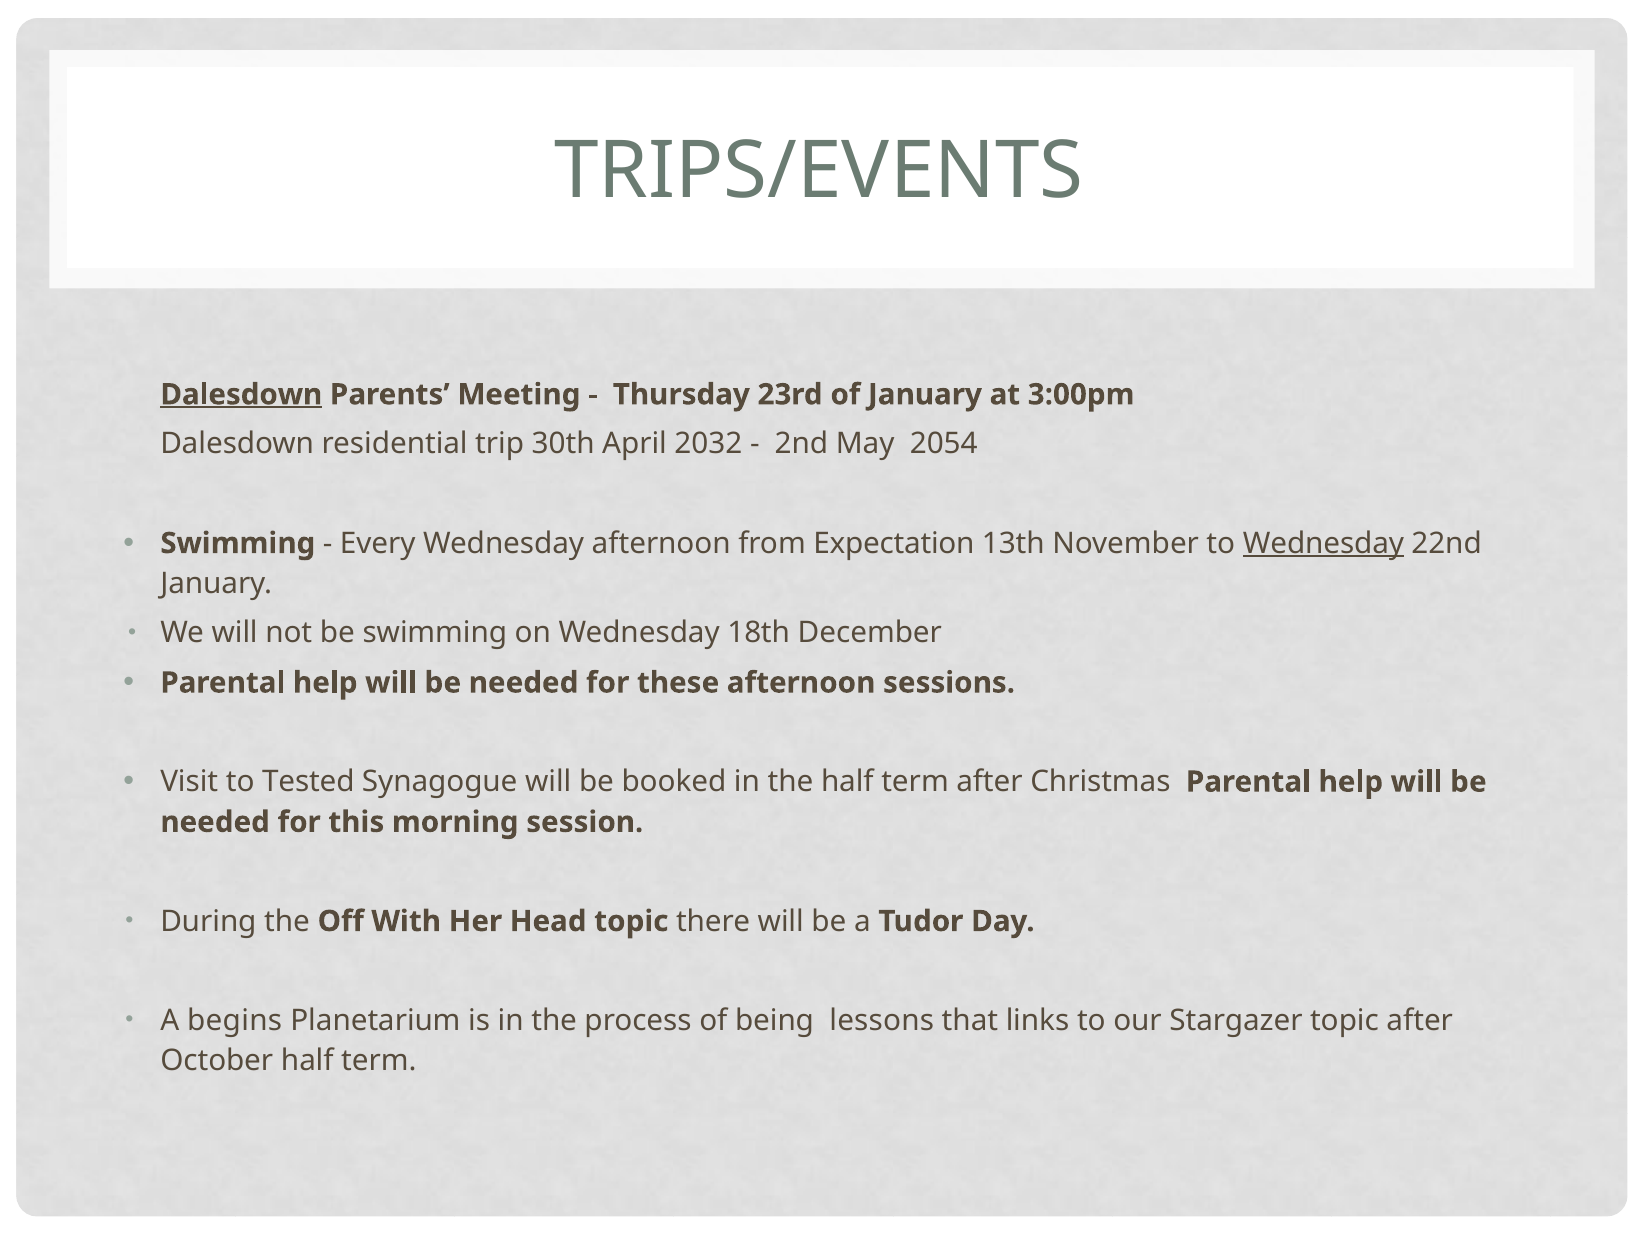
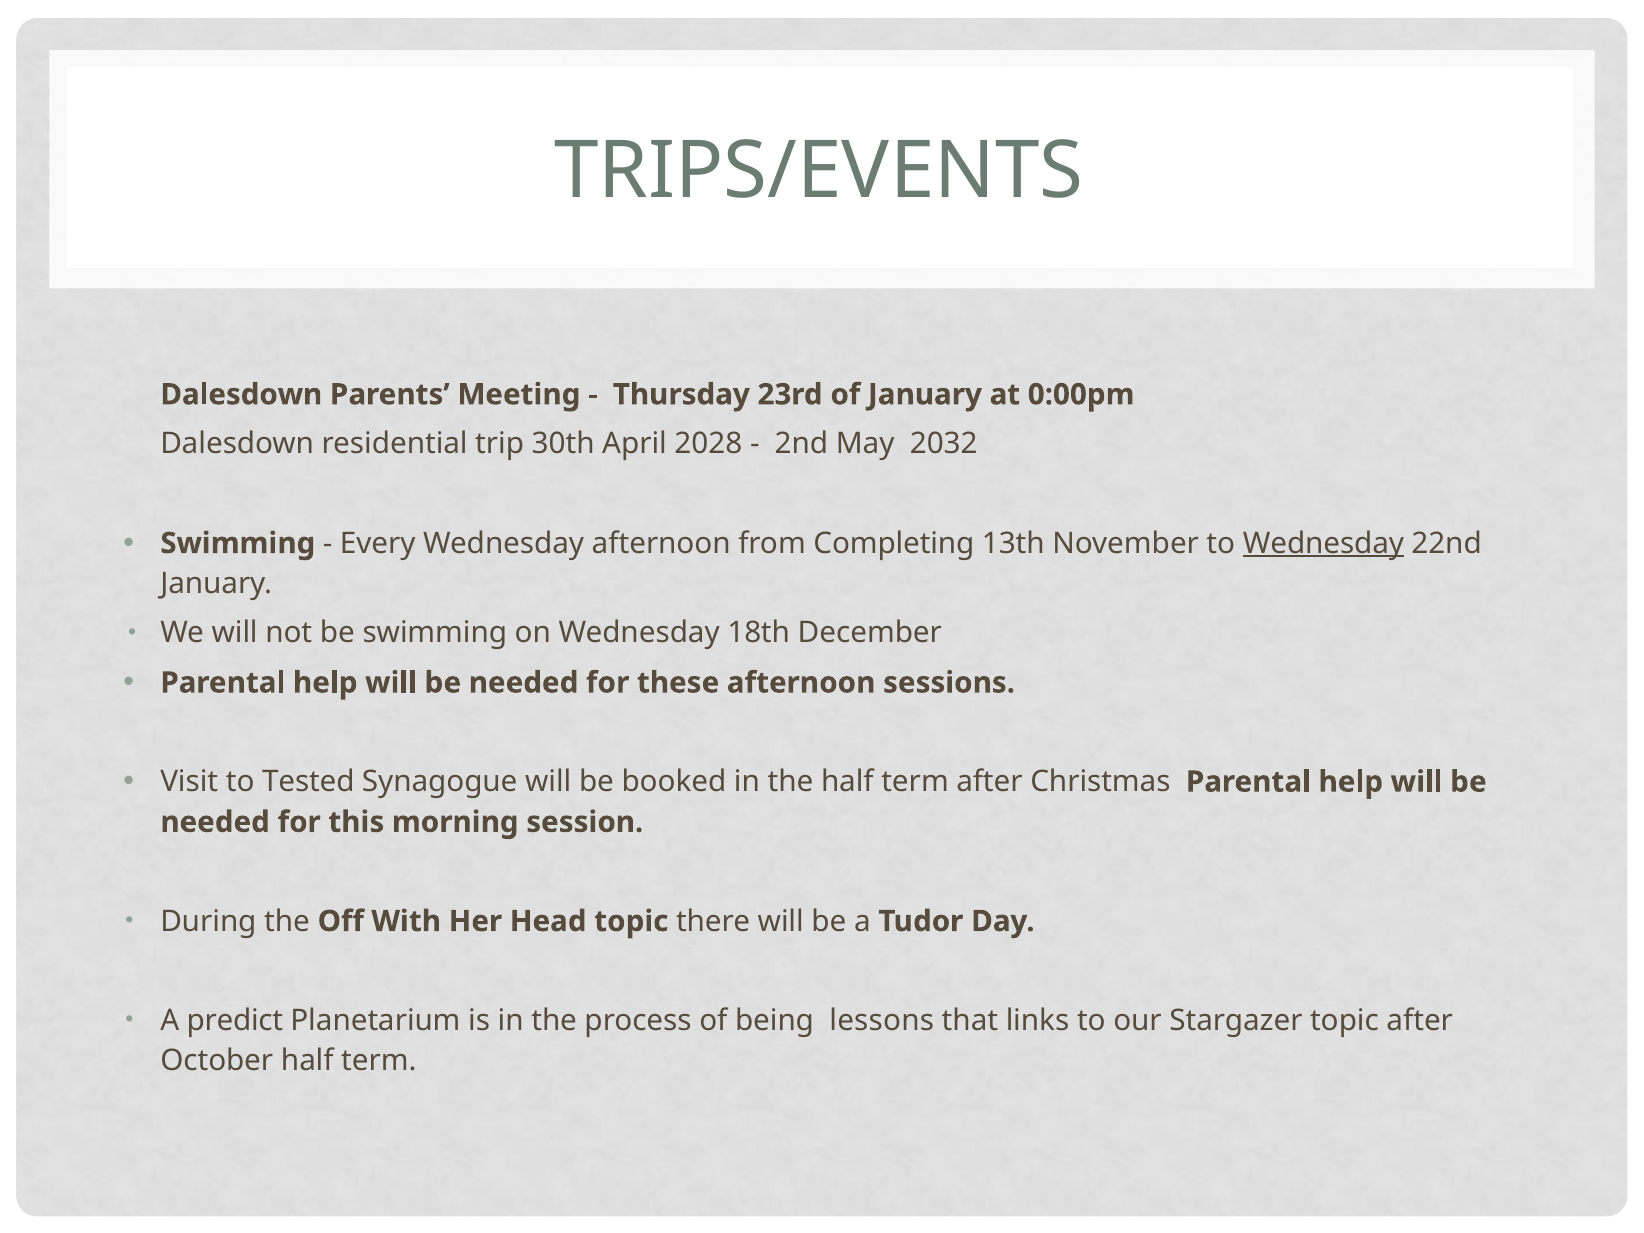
Dalesdown at (241, 395) underline: present -> none
3:00pm: 3:00pm -> 0:00pm
2032: 2032 -> 2028
2054: 2054 -> 2032
Expectation: Expectation -> Completing
begins: begins -> predict
